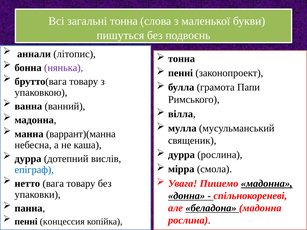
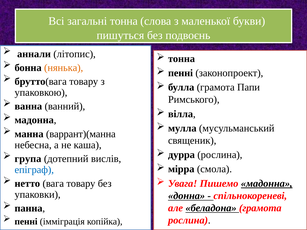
нянька colour: purple -> orange
дурра at (28, 159): дурра -> група
беладона мадонна: мадонна -> грамота
концессия: концессия -> імміграція
